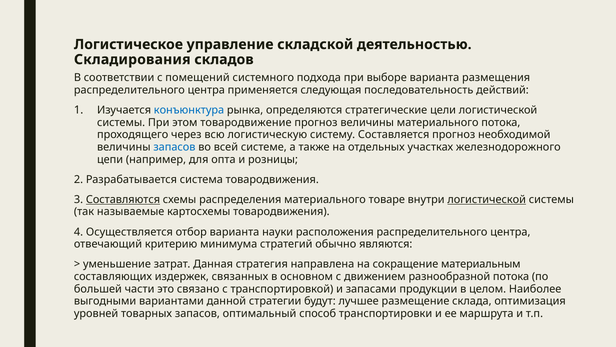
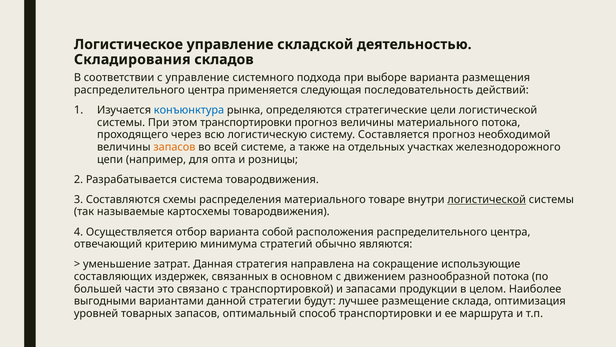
с помещений: помещений -> управление
этом товародвижение: товародвижение -> транспортировки
запасов at (174, 147) colour: blue -> orange
Составляются underline: present -> none
науки: науки -> собой
материальным: материальным -> использующие
